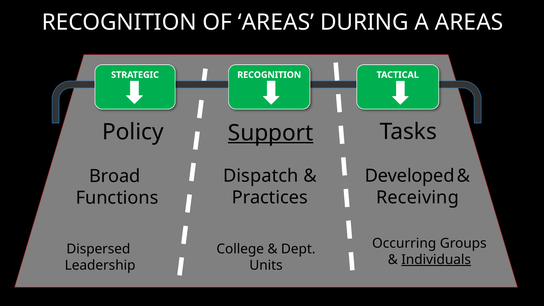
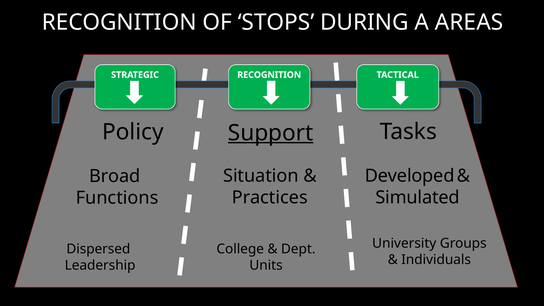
OF AREAS: AREAS -> STOPS
Dispatch: Dispatch -> Situation
Receiving: Receiving -> Simulated
Occurring: Occurring -> University
Individuals underline: present -> none
